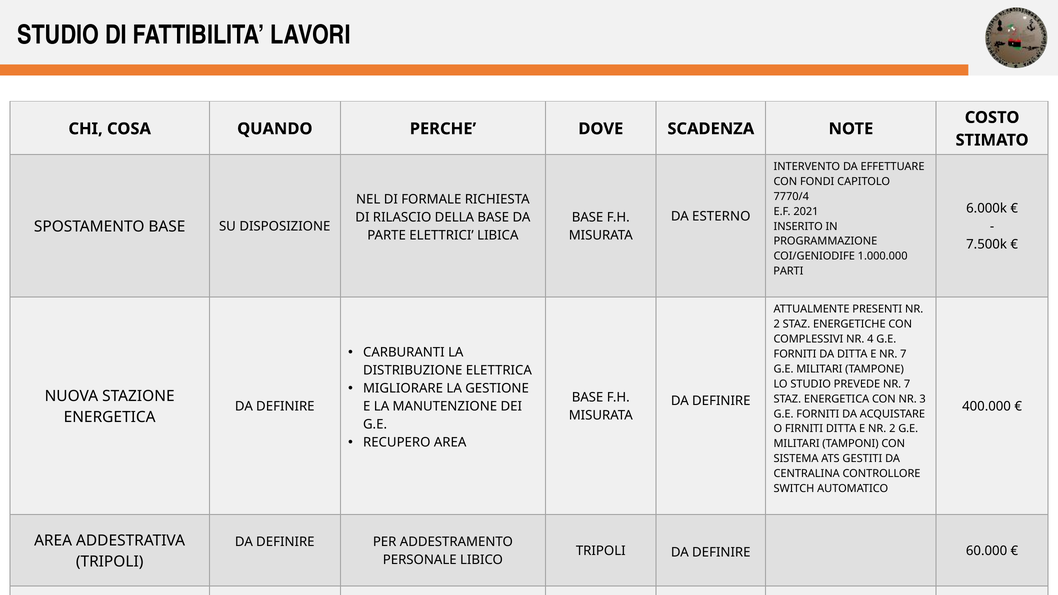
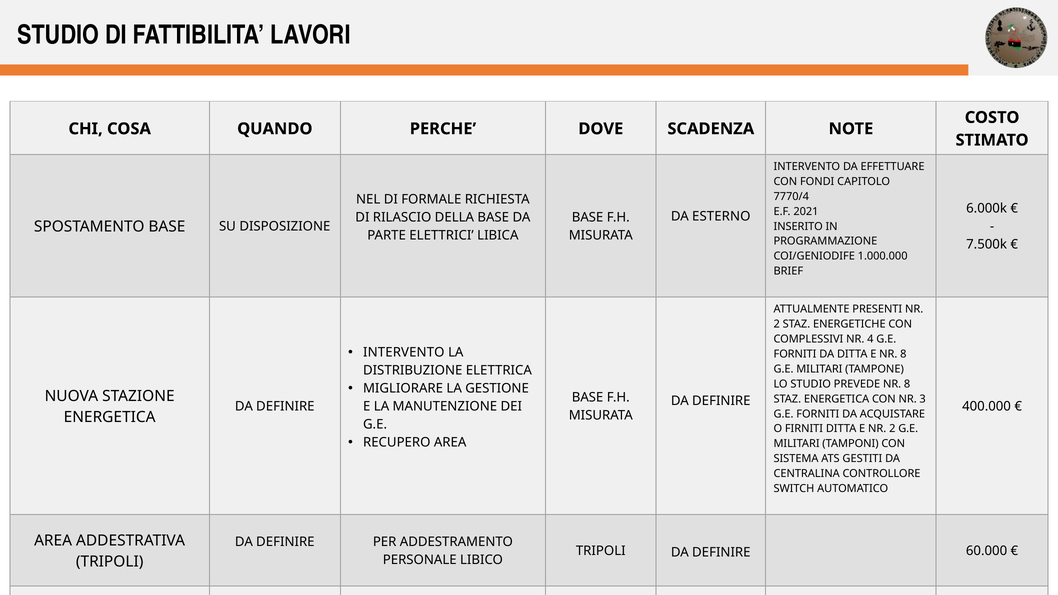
PARTI: PARTI -> BRIEF
CARBURANTI at (404, 353): CARBURANTI -> INTERVENTO
E NR 7: 7 -> 8
PREVEDE NR 7: 7 -> 8
